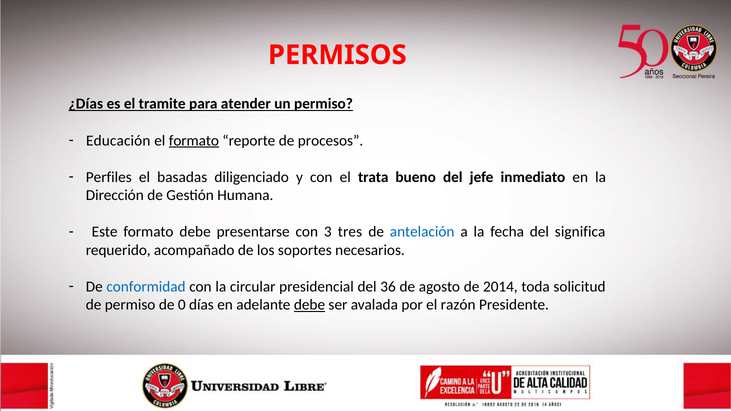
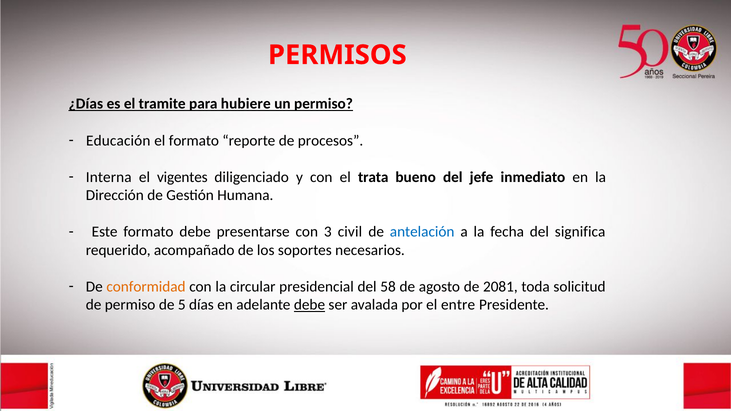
atender: atender -> hubiere
formato at (194, 141) underline: present -> none
Perfiles: Perfiles -> Interna
basadas: basadas -> vigentes
tres: tres -> civil
conformidad colour: blue -> orange
36: 36 -> 58
2014: 2014 -> 2081
0: 0 -> 5
razón: razón -> entre
